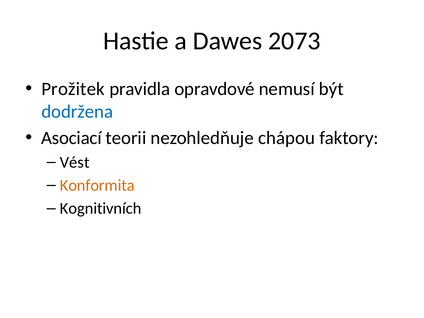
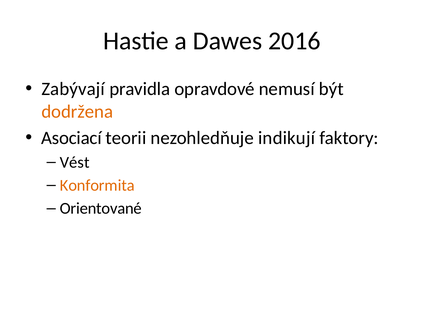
2073: 2073 -> 2016
Prožitek: Prožitek -> Zabývají
dodržena colour: blue -> orange
chápou: chápou -> indikují
Kognitivních: Kognitivních -> Orientované
